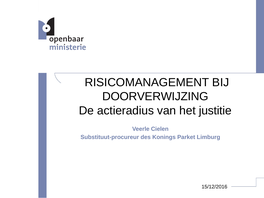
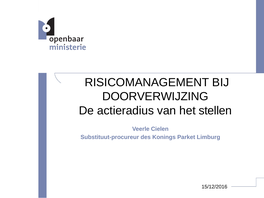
justitie: justitie -> stellen
